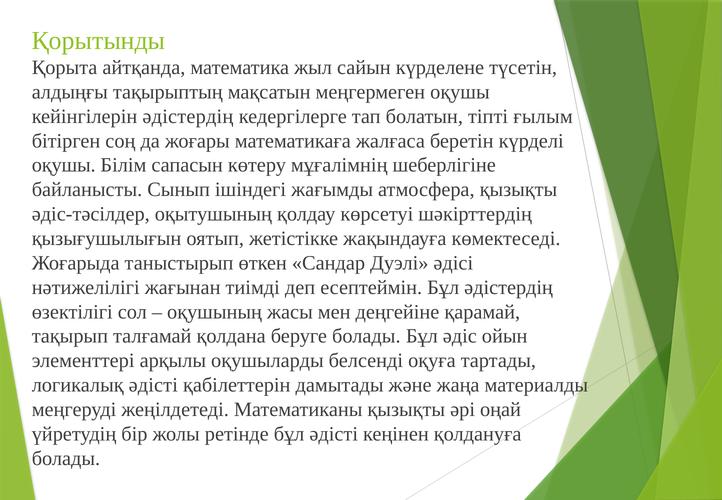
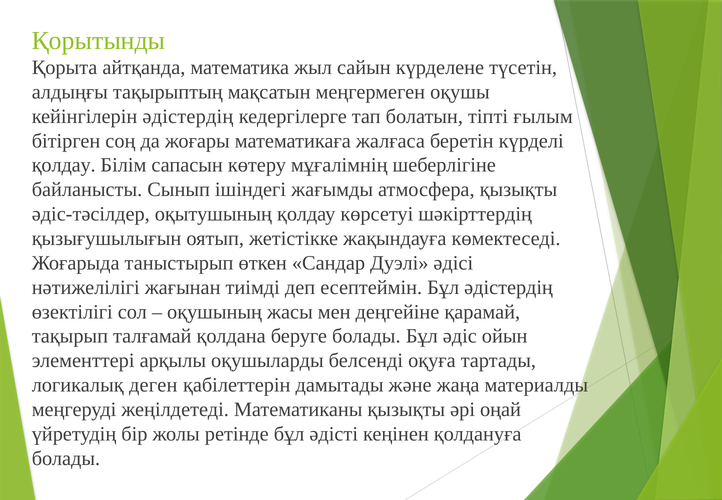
оқушы at (64, 165): оқушы -> қолдау
логикалық әдісті: әдісті -> деген
